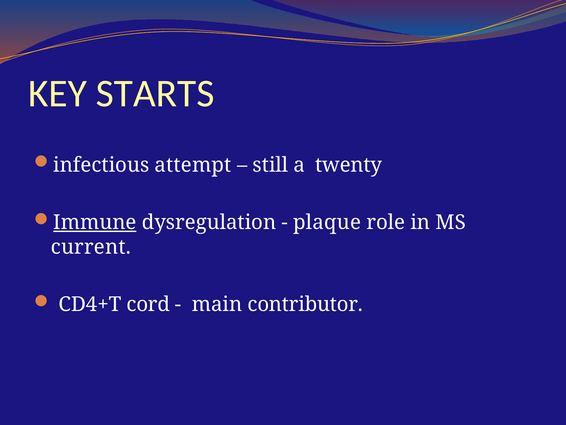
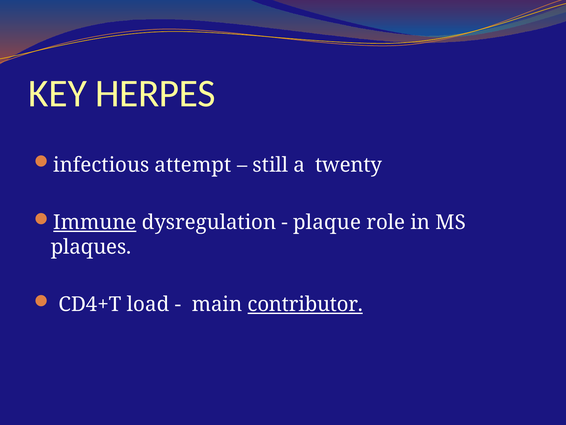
STARTS: STARTS -> HERPES
current: current -> plaques
cord: cord -> load
contributor underline: none -> present
